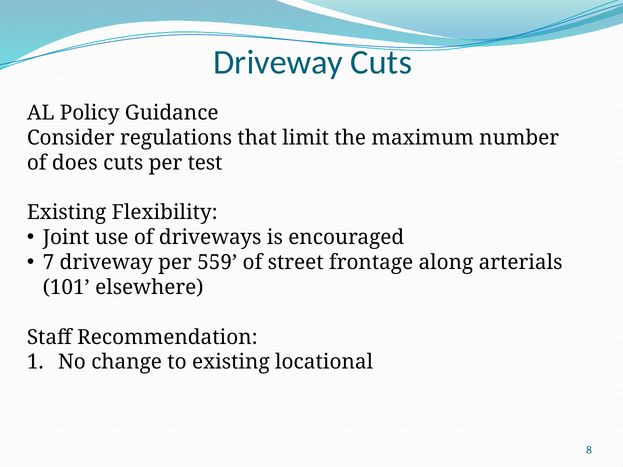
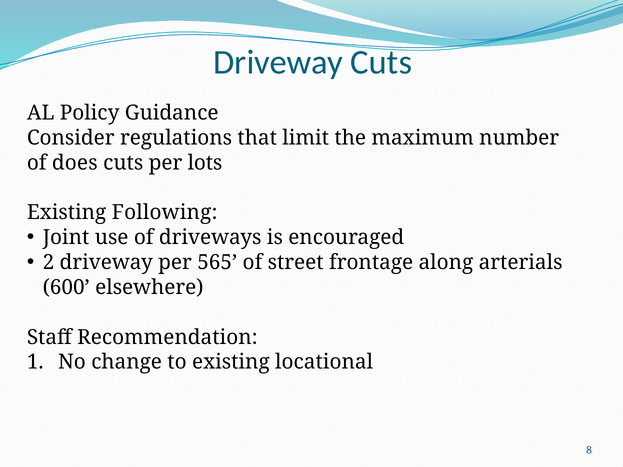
test: test -> lots
Flexibility: Flexibility -> Following
7: 7 -> 2
559: 559 -> 565
101: 101 -> 600
